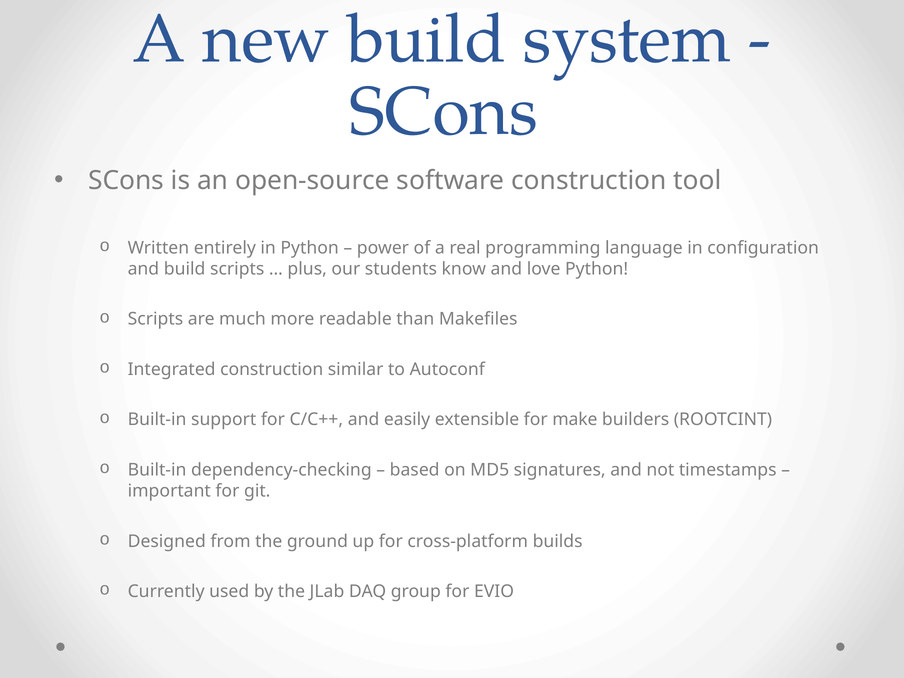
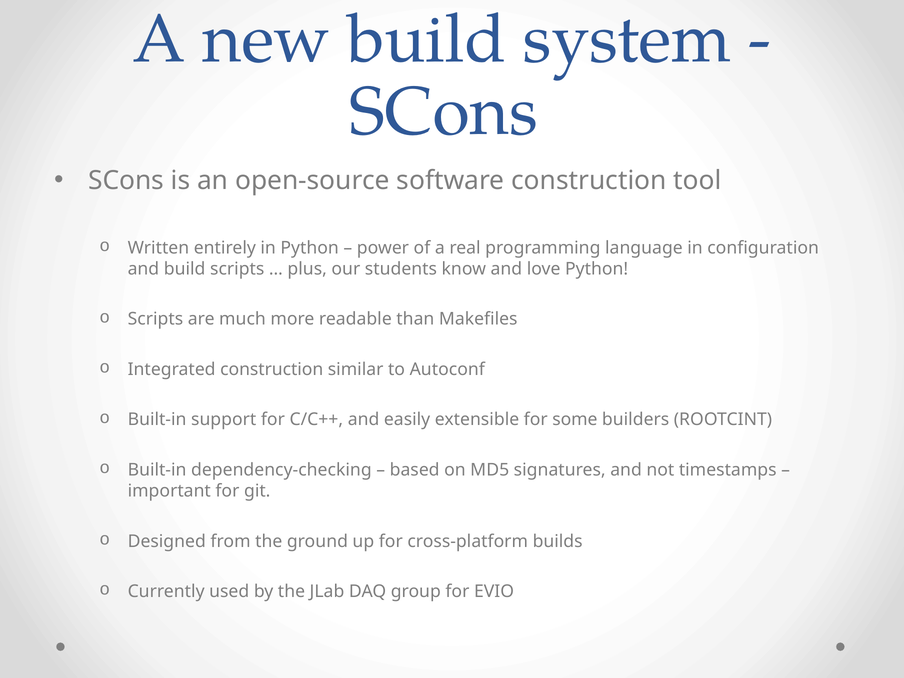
make: make -> some
